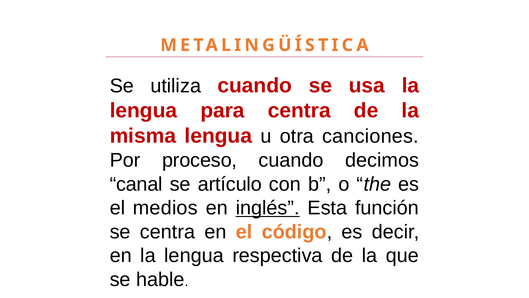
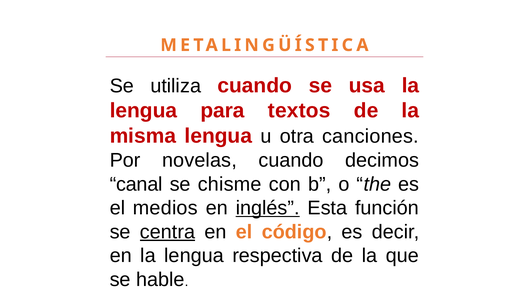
para centra: centra -> textos
proceso: proceso -> novelas
artículo: artículo -> chisme
centra at (168, 231) underline: none -> present
